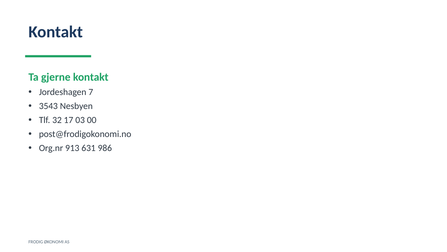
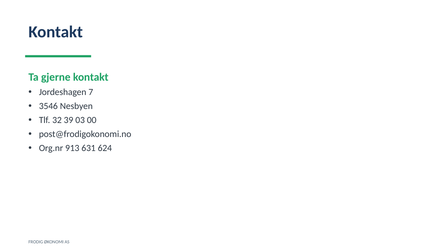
3543: 3543 -> 3546
17: 17 -> 39
986: 986 -> 624
